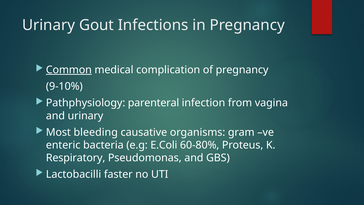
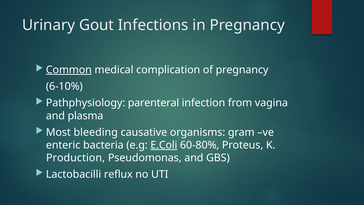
9-10%: 9-10% -> 6-10%
and urinary: urinary -> plasma
E.Coli underline: none -> present
Respiratory: Respiratory -> Production
faster: faster -> reflux
